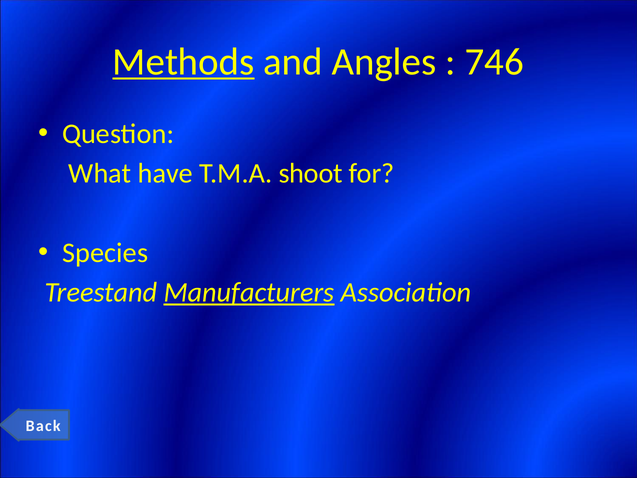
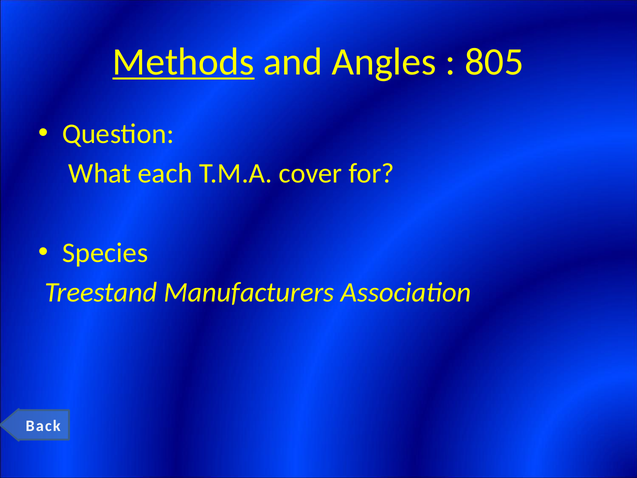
746: 746 -> 805
have: have -> each
shoot: shoot -> cover
Manufacturers underline: present -> none
